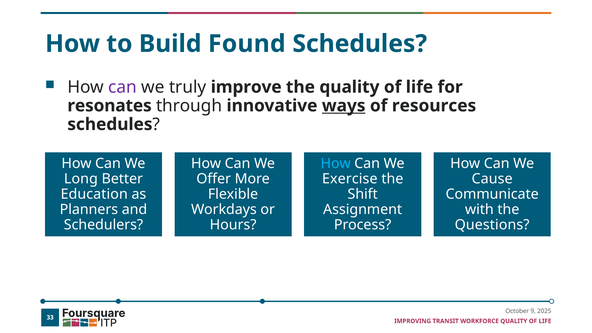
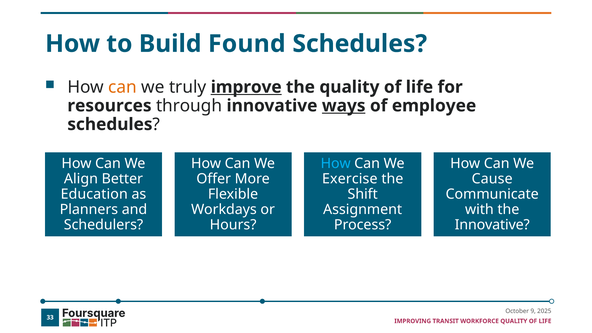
can at (123, 87) colour: purple -> orange
improve underline: none -> present
resonates: resonates -> resources
resources: resources -> employee
Long: Long -> Align
Questions at (492, 225): Questions -> Innovative
